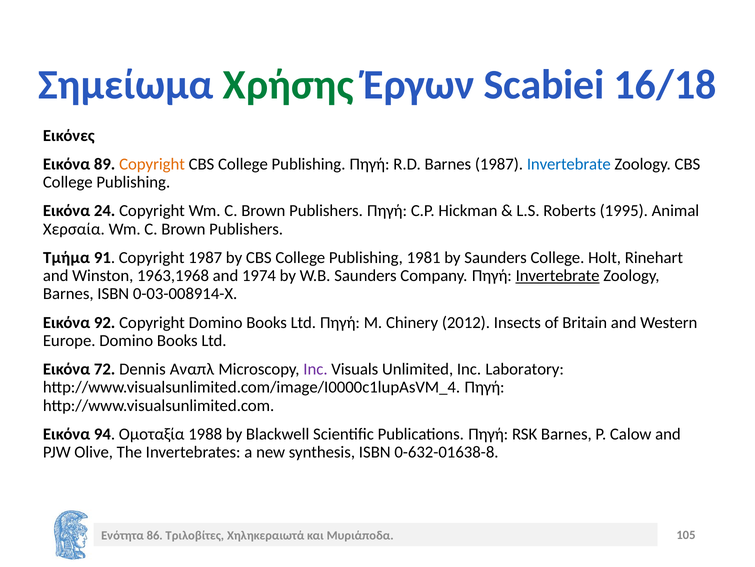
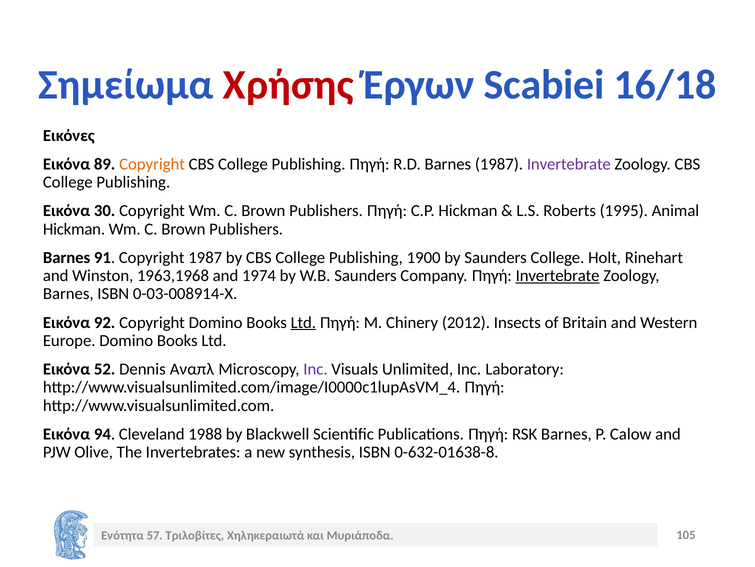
Χρήσης colour: green -> red
Invertebrate at (569, 164) colour: blue -> purple
24: 24 -> 30
Χερσαία at (74, 229): Χερσαία -> Hickman
Τμήμα at (66, 257): Τμήμα -> Barnes
1981: 1981 -> 1900
Ltd at (303, 322) underline: none -> present
72: 72 -> 52
Ομοταξία: Ομοταξία -> Cleveland
86: 86 -> 57
